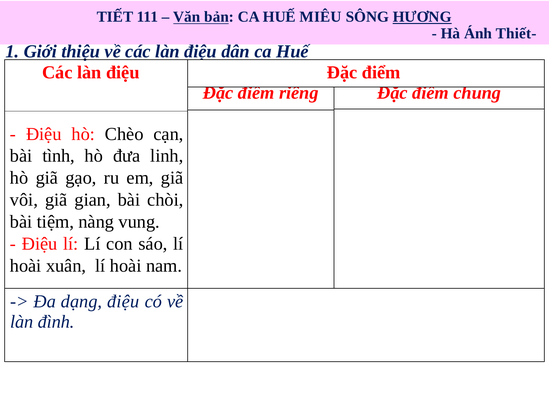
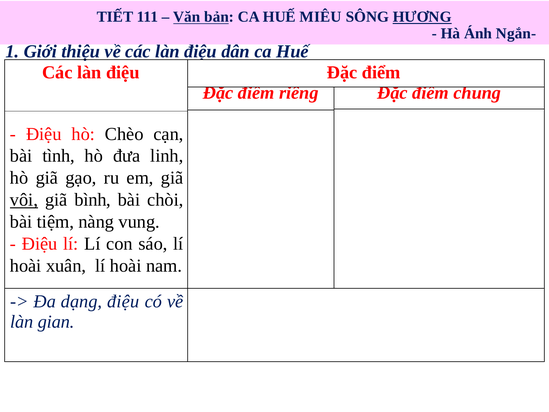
Thiết-: Thiết- -> Ngắn-
vôi underline: none -> present
gian: gian -> bình
đình: đình -> gian
